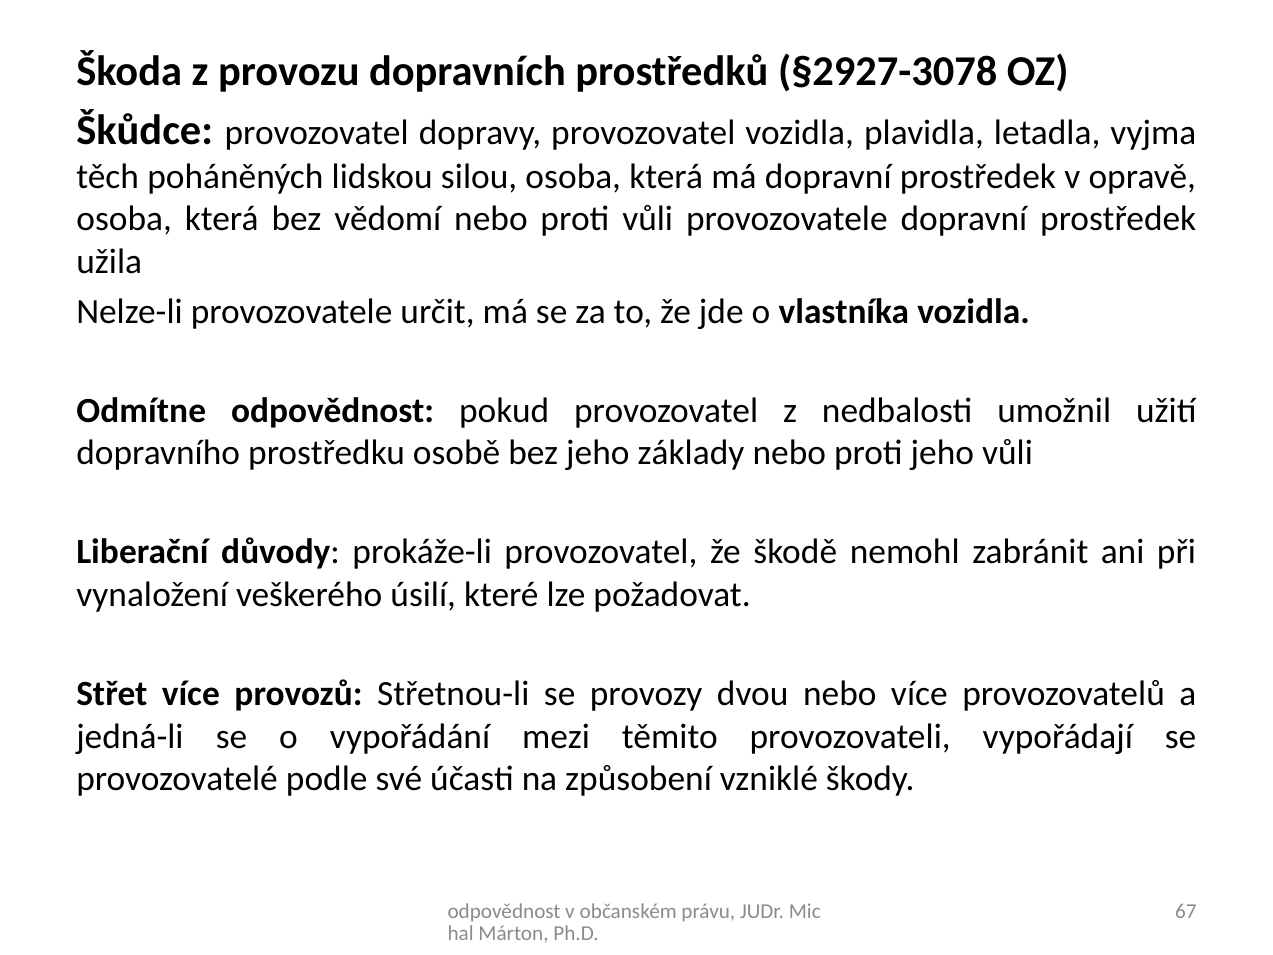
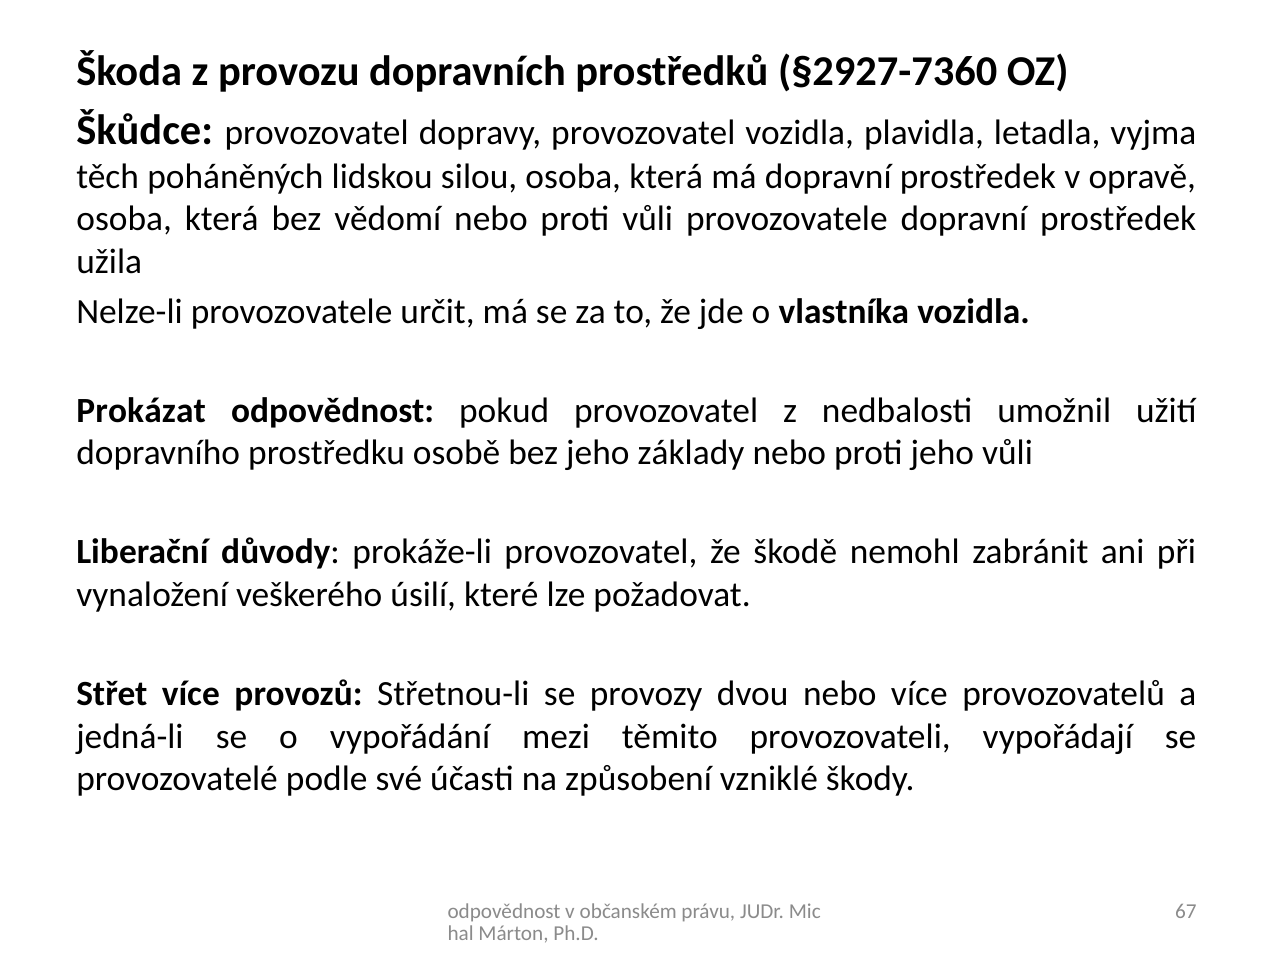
§2927-3078: §2927-3078 -> §2927-7360
Odmítne: Odmítne -> Prokázat
